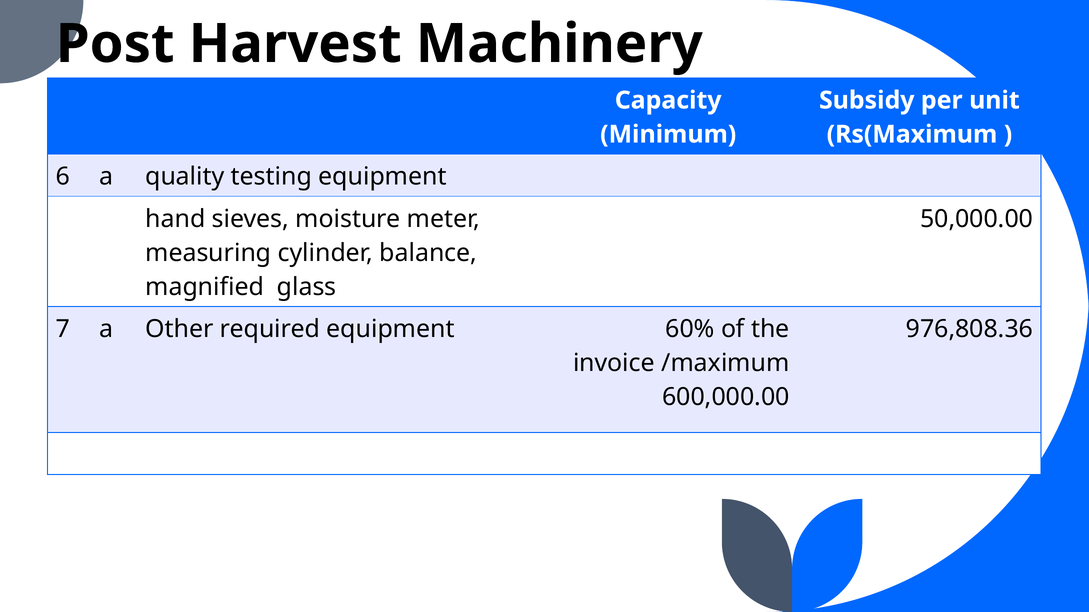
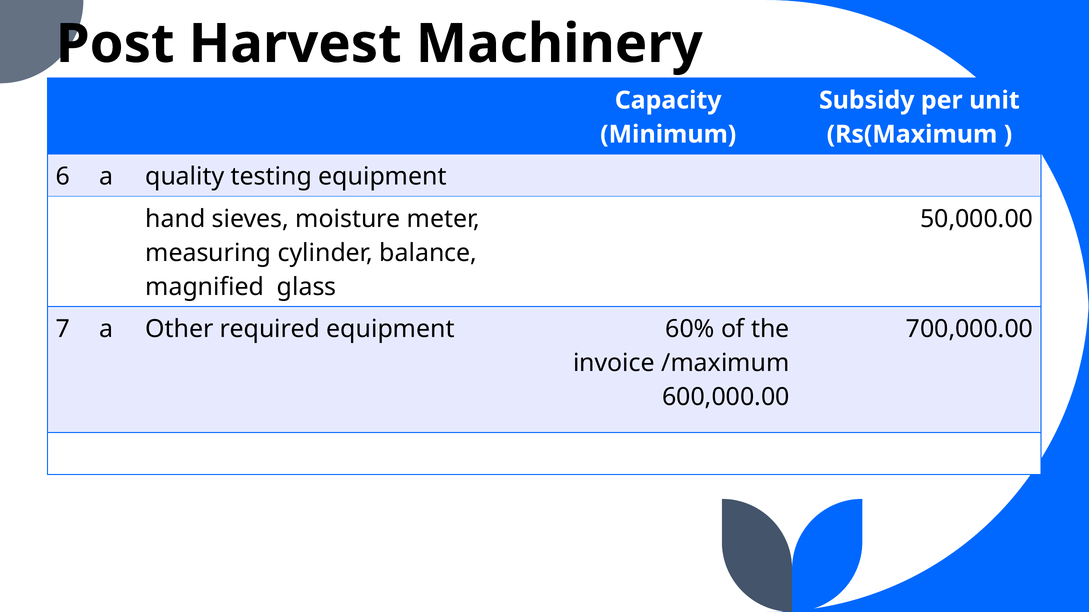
976,808.36: 976,808.36 -> 700,000.00
